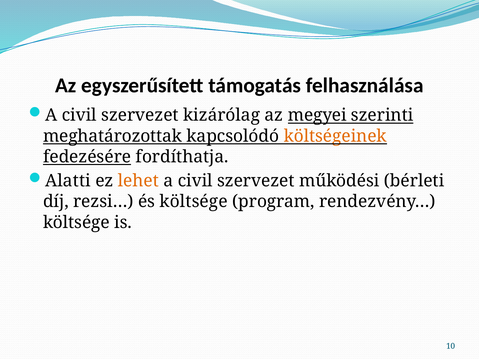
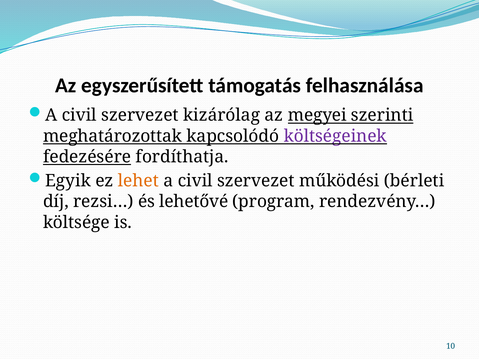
költségeinek colour: orange -> purple
Alatti: Alatti -> Egyik
és költsége: költsége -> lehetővé
